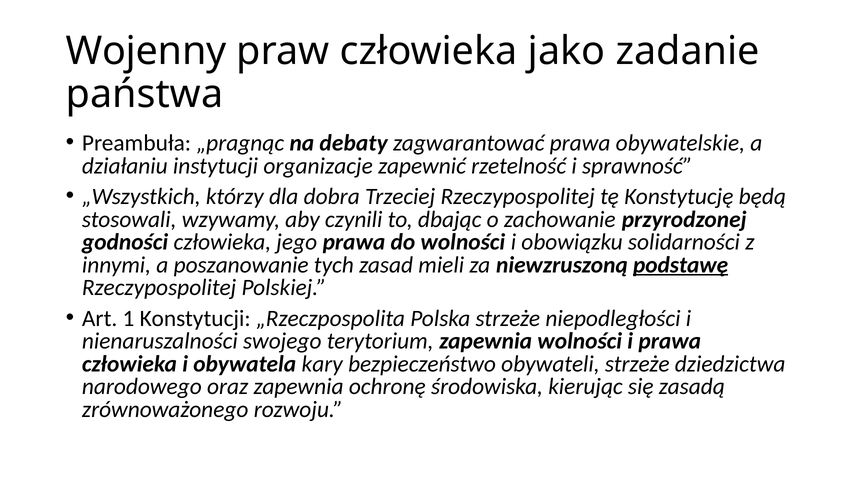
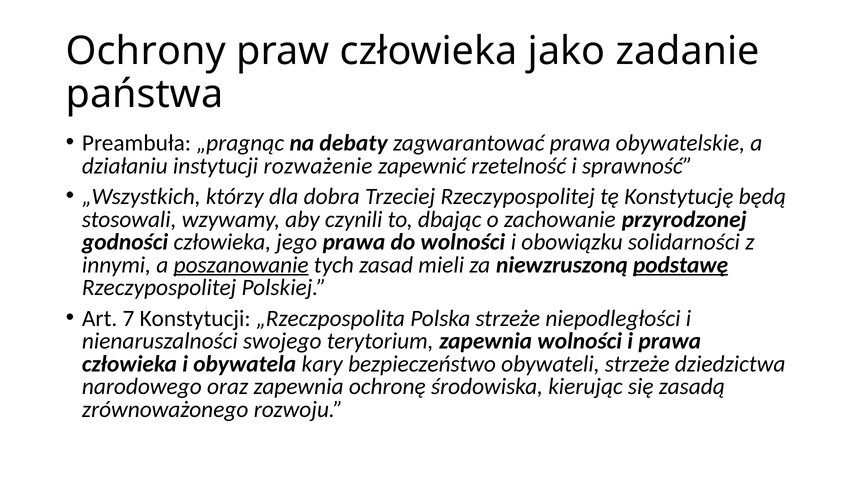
Wojenny: Wojenny -> Ochrony
organizacje: organizacje -> rozważenie
poszanowanie underline: none -> present
1: 1 -> 7
